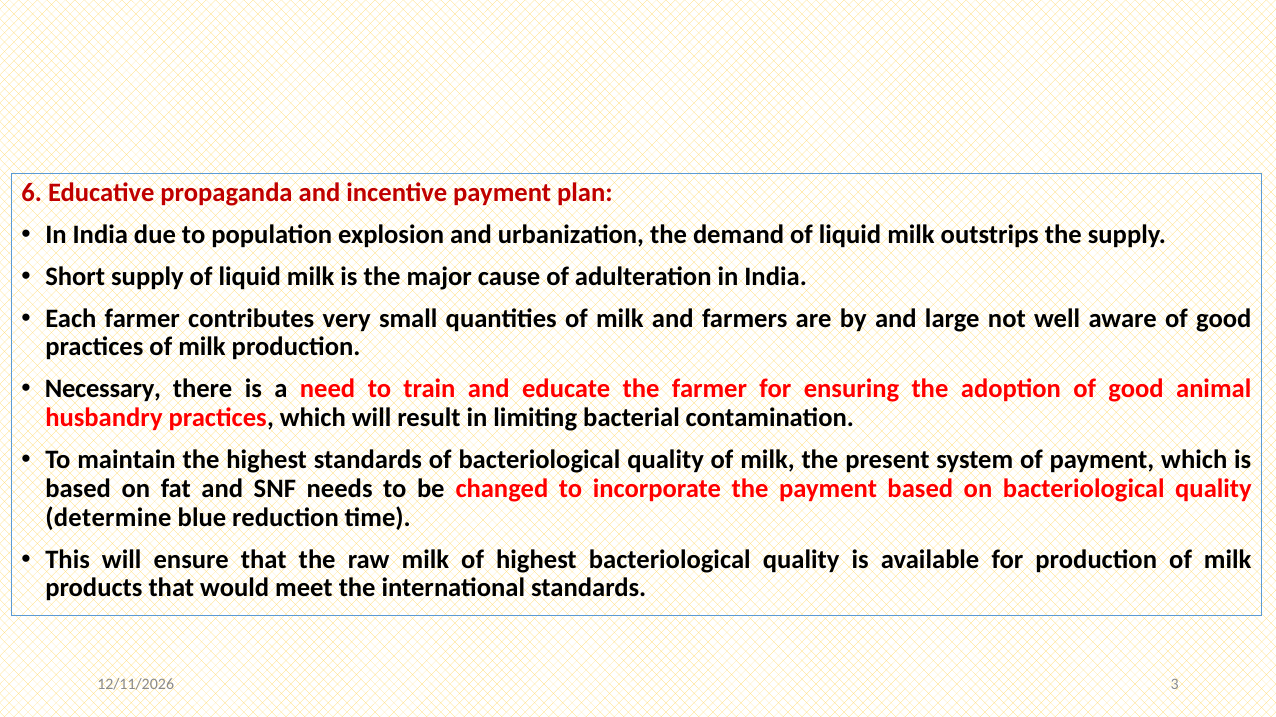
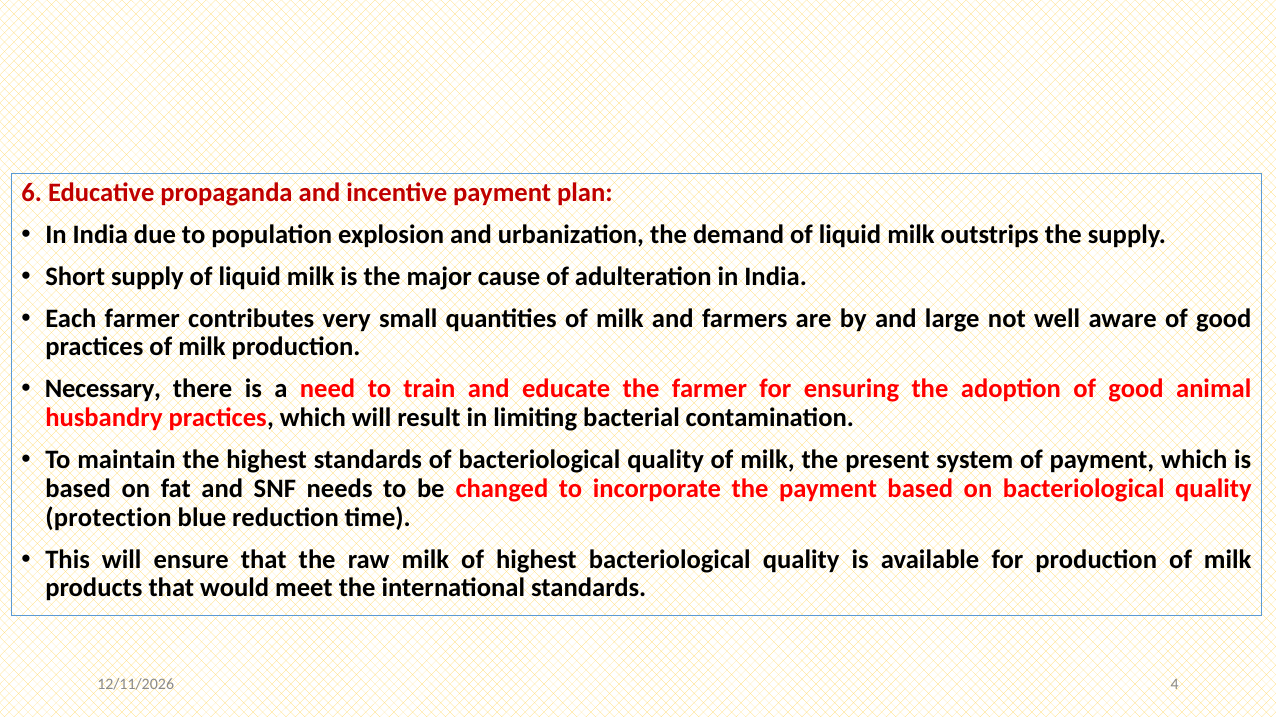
determine: determine -> protection
3: 3 -> 4
